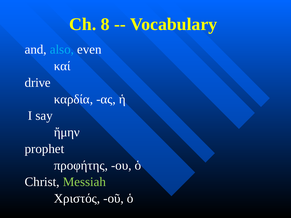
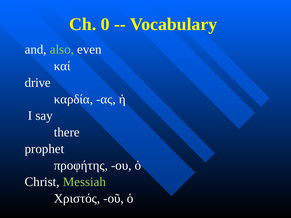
8: 8 -> 0
also colour: light blue -> light green
ἤμην: ἤμην -> there
